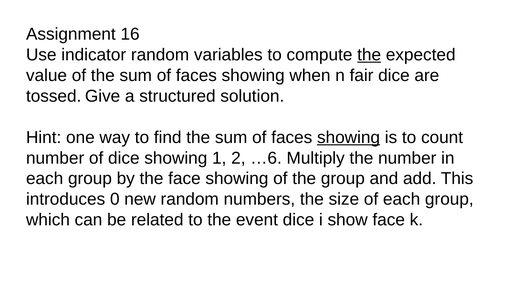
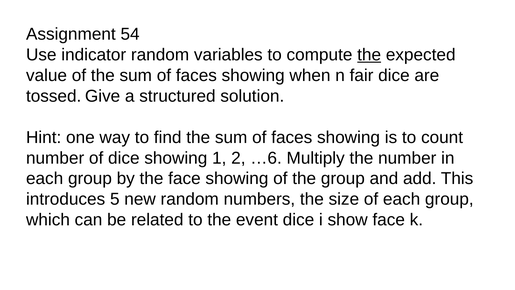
16: 16 -> 54
showing at (349, 137) underline: present -> none
0: 0 -> 5
